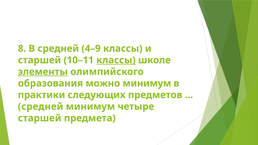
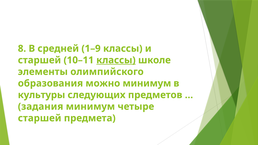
4–9: 4–9 -> 1–9
элементы underline: present -> none
практики: практики -> культуры
средней at (41, 107): средней -> задания
